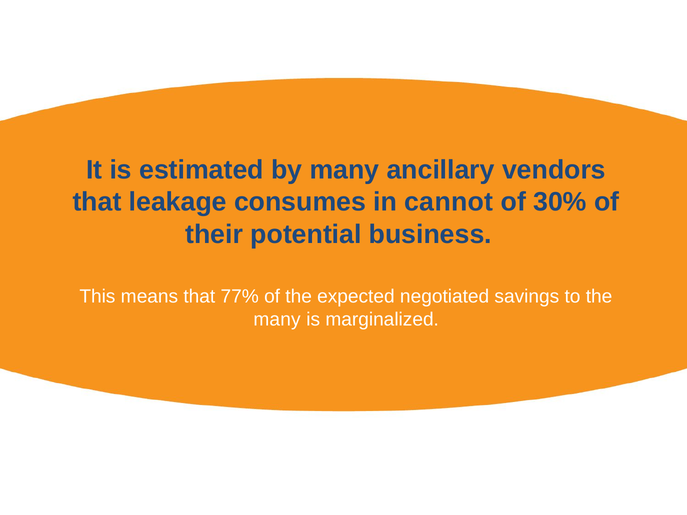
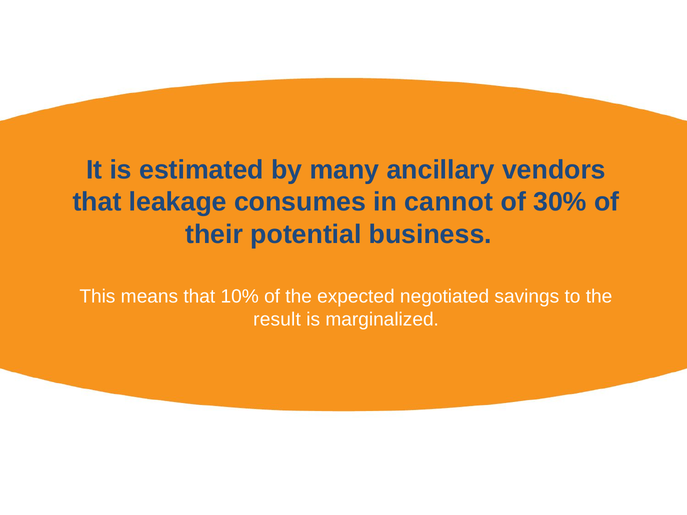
77%: 77% -> 10%
many at (277, 320): many -> result
